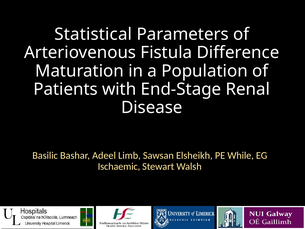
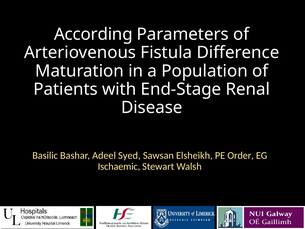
Statistical: Statistical -> According
Limb: Limb -> Syed
While: While -> Order
